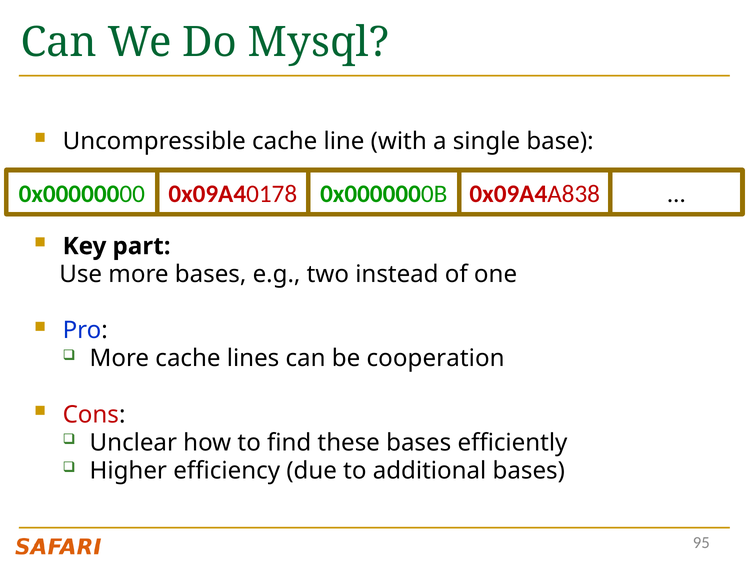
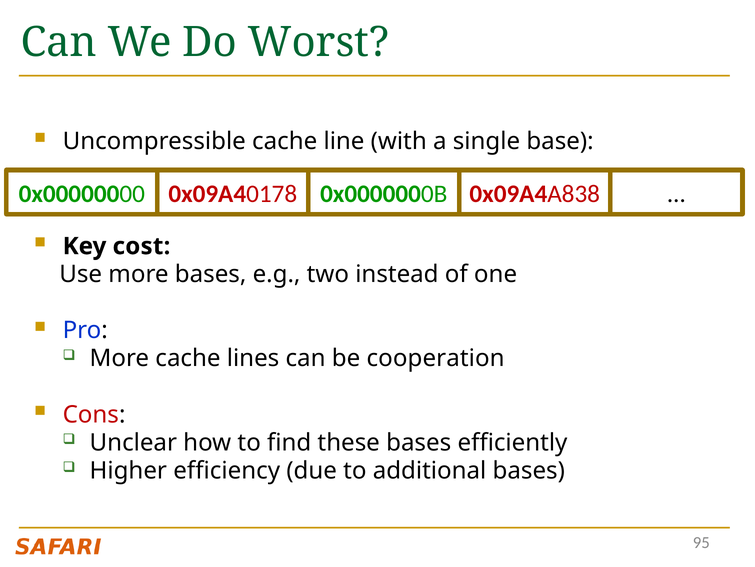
Mysql: Mysql -> Worst
part: part -> cost
